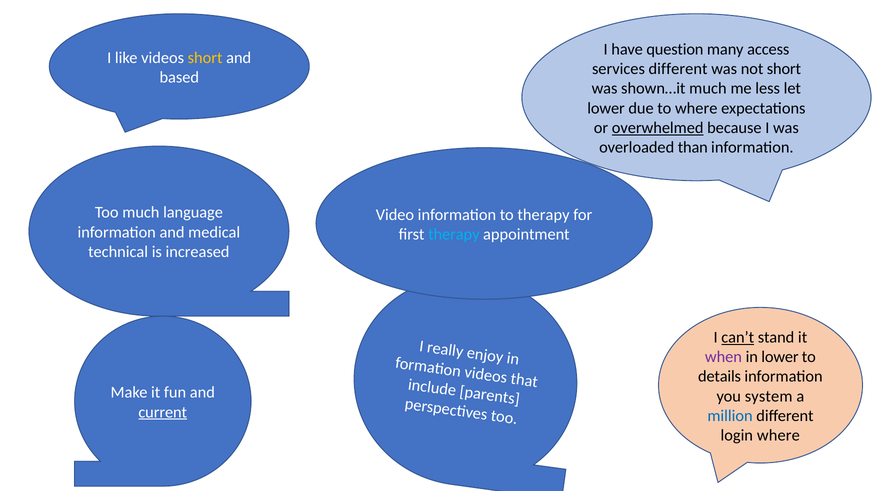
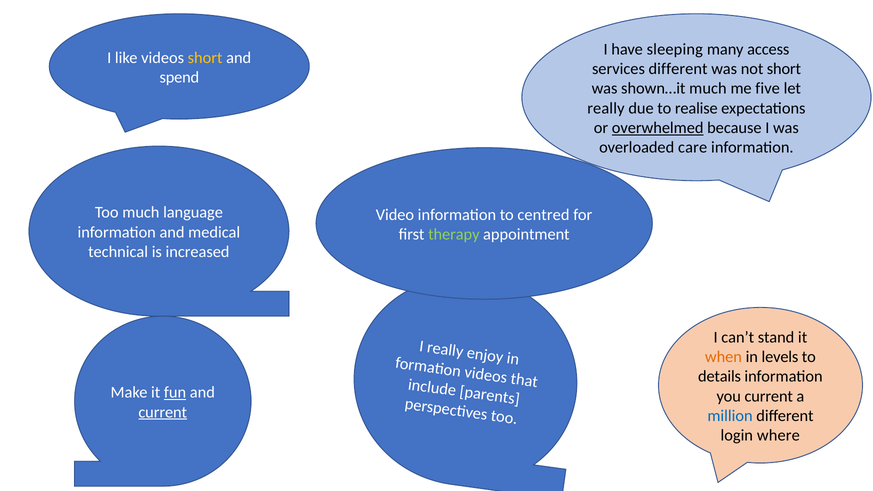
question: question -> sleeping
based: based -> spend
less: less -> five
lower at (606, 108): lower -> really
to where: where -> realise
than: than -> care
to therapy: therapy -> centred
therapy at (454, 234) colour: light blue -> light green
can’t underline: present -> none
when colour: purple -> orange
in lower: lower -> levels
fun underline: none -> present
you system: system -> current
